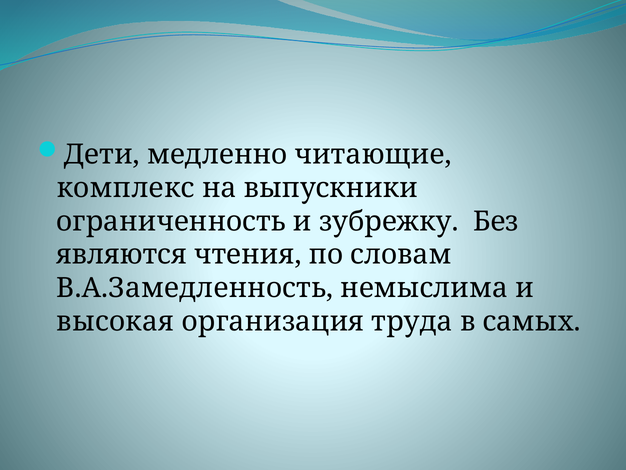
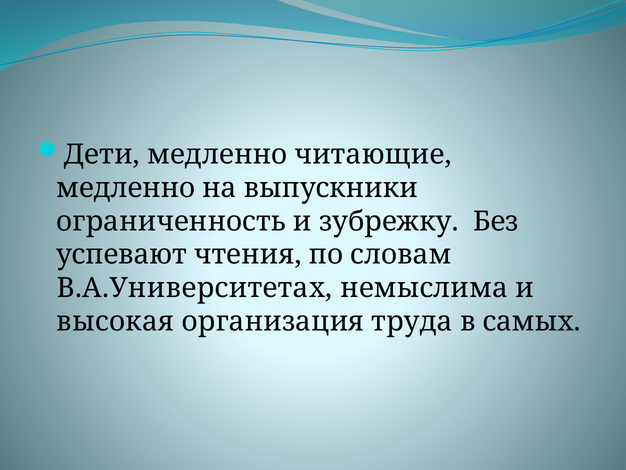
комплекс at (126, 188): комплекс -> медленно
являются: являются -> успевают
В.А.Замедленность: В.А.Замедленность -> В.А.Университетах
